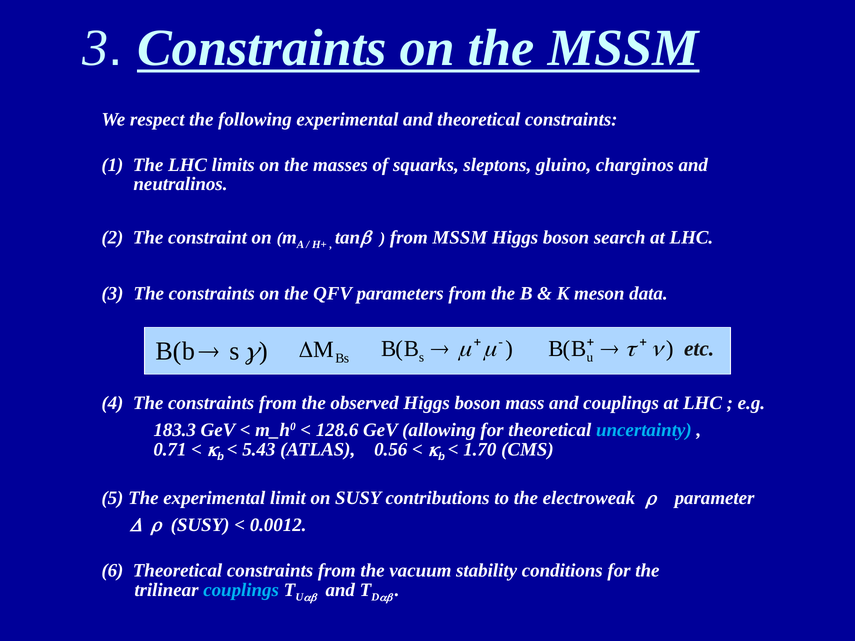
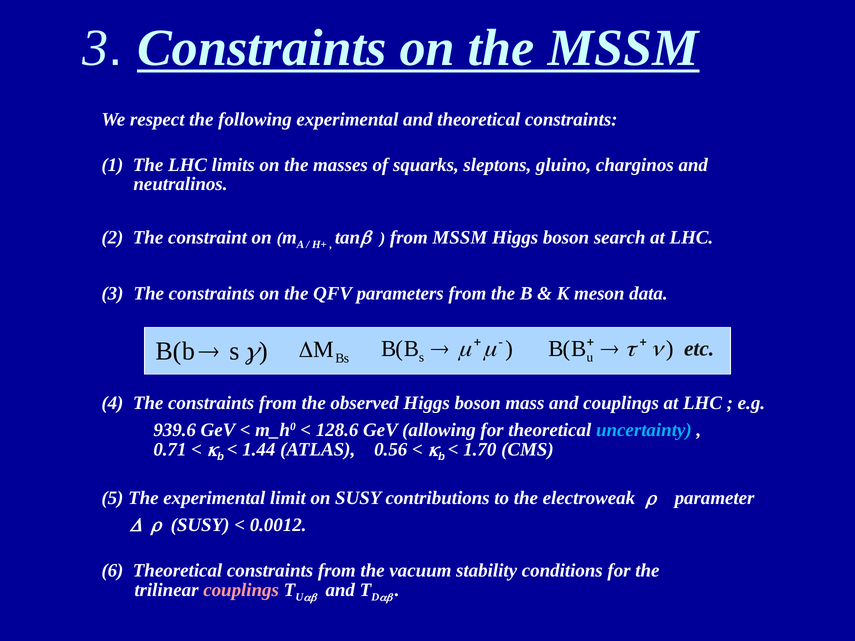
183.3: 183.3 -> 939.6
5.43: 5.43 -> 1.44
couplings at (241, 590) colour: light blue -> pink
